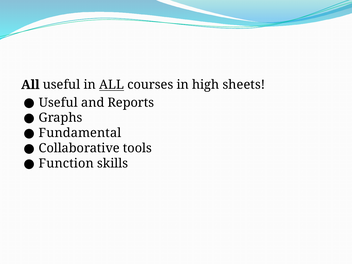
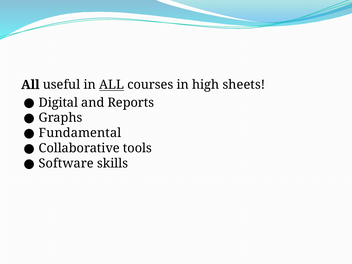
Useful at (58, 103): Useful -> Digital
Function: Function -> Software
